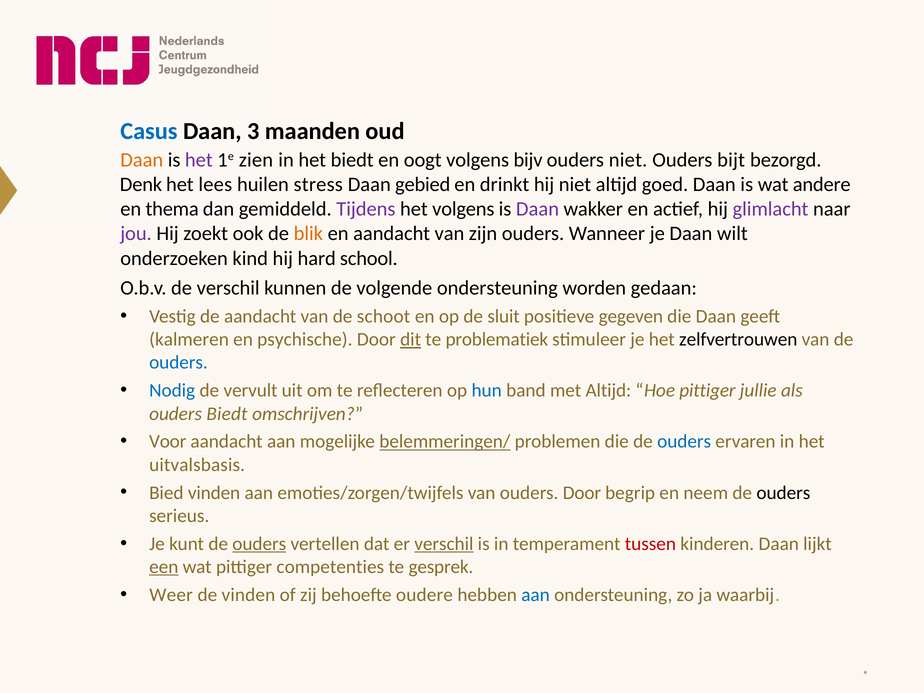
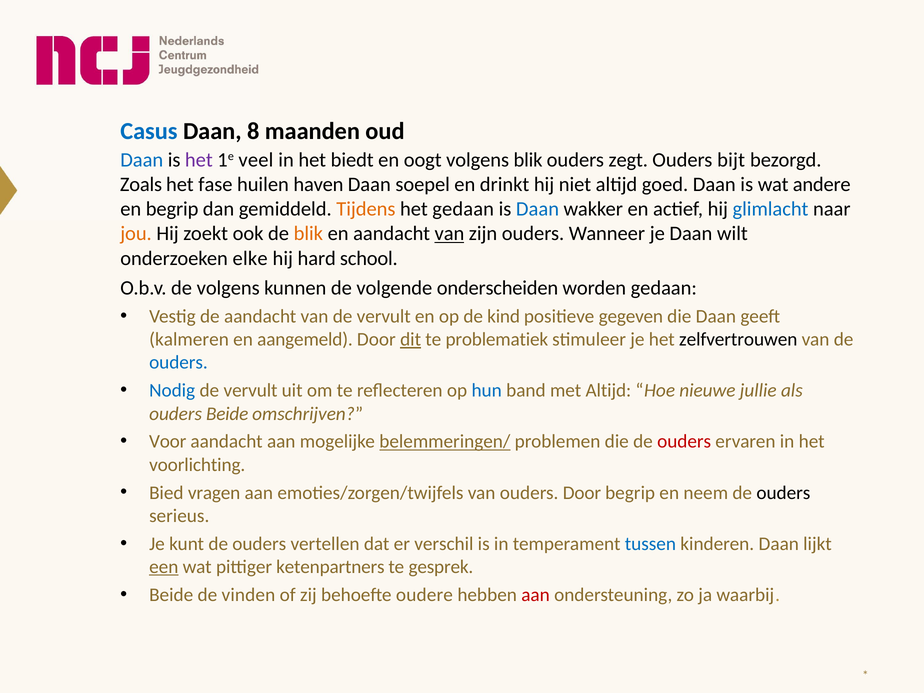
3: 3 -> 8
Daan at (142, 160) colour: orange -> blue
zien: zien -> veel
volgens bijv: bijv -> blik
ouders niet: niet -> zegt
Denk: Denk -> Zoals
lees: lees -> fase
stress: stress -> haven
gebied: gebied -> soepel
en thema: thema -> begrip
Tijdens colour: purple -> orange
het volgens: volgens -> gedaan
Daan at (538, 209) colour: purple -> blue
glimlacht colour: purple -> blue
jou colour: purple -> orange
van at (449, 234) underline: none -> present
kind: kind -> elke
de verschil: verschil -> volgens
volgende ondersteuning: ondersteuning -> onderscheiden
van de schoot: schoot -> vervult
sluit: sluit -> kind
psychische: psychische -> aangemeld
Hoe pittiger: pittiger -> nieuwe
ouders Biedt: Biedt -> Beide
ouders at (684, 442) colour: blue -> red
uitvalsbasis: uitvalsbasis -> voorlichting
Bied vinden: vinden -> vragen
ouders at (259, 544) underline: present -> none
verschil at (444, 544) underline: present -> none
tussen colour: red -> blue
competenties: competenties -> ketenpartners
Weer at (171, 595): Weer -> Beide
aan at (536, 595) colour: blue -> red
